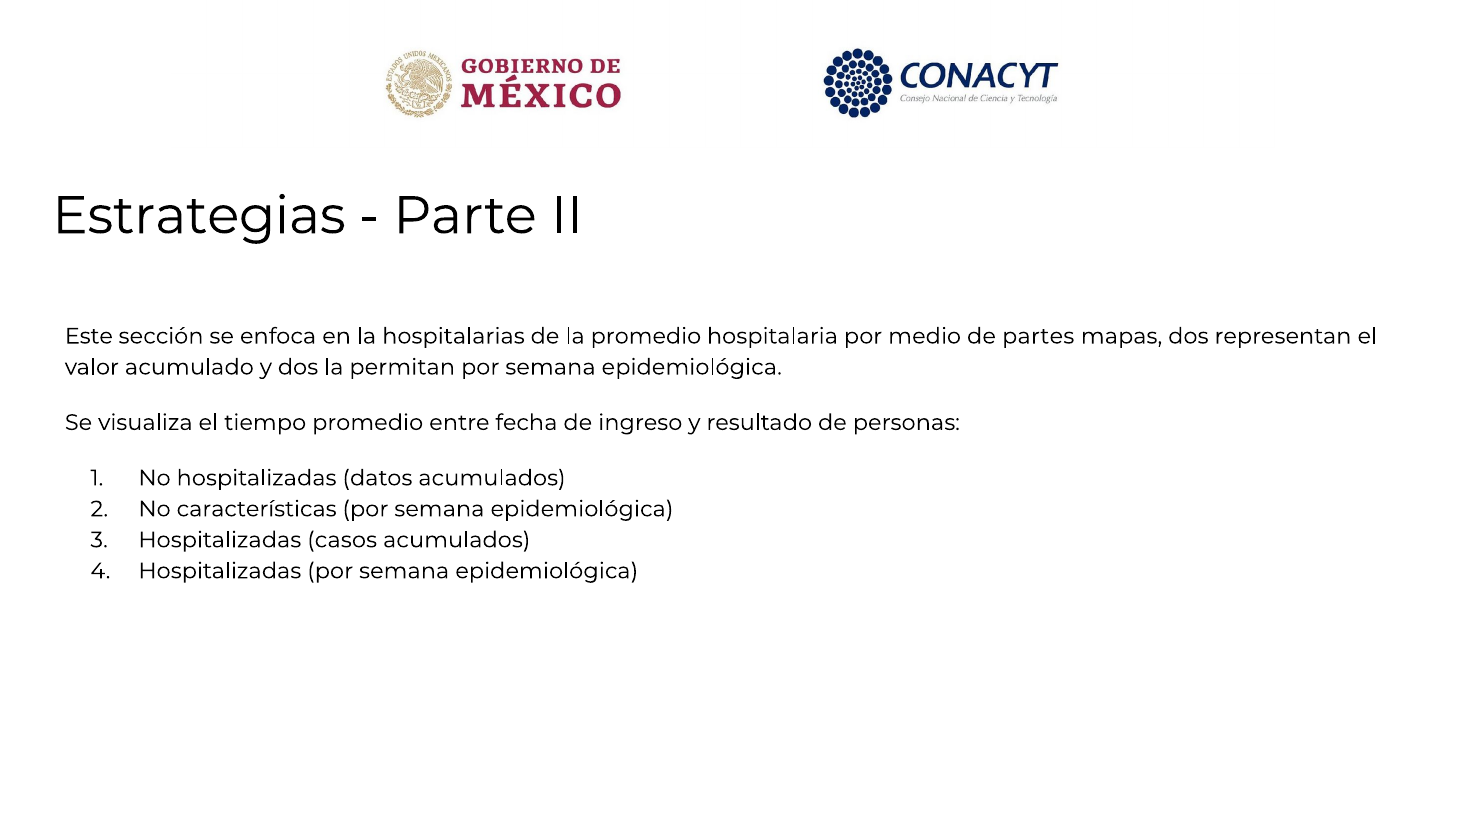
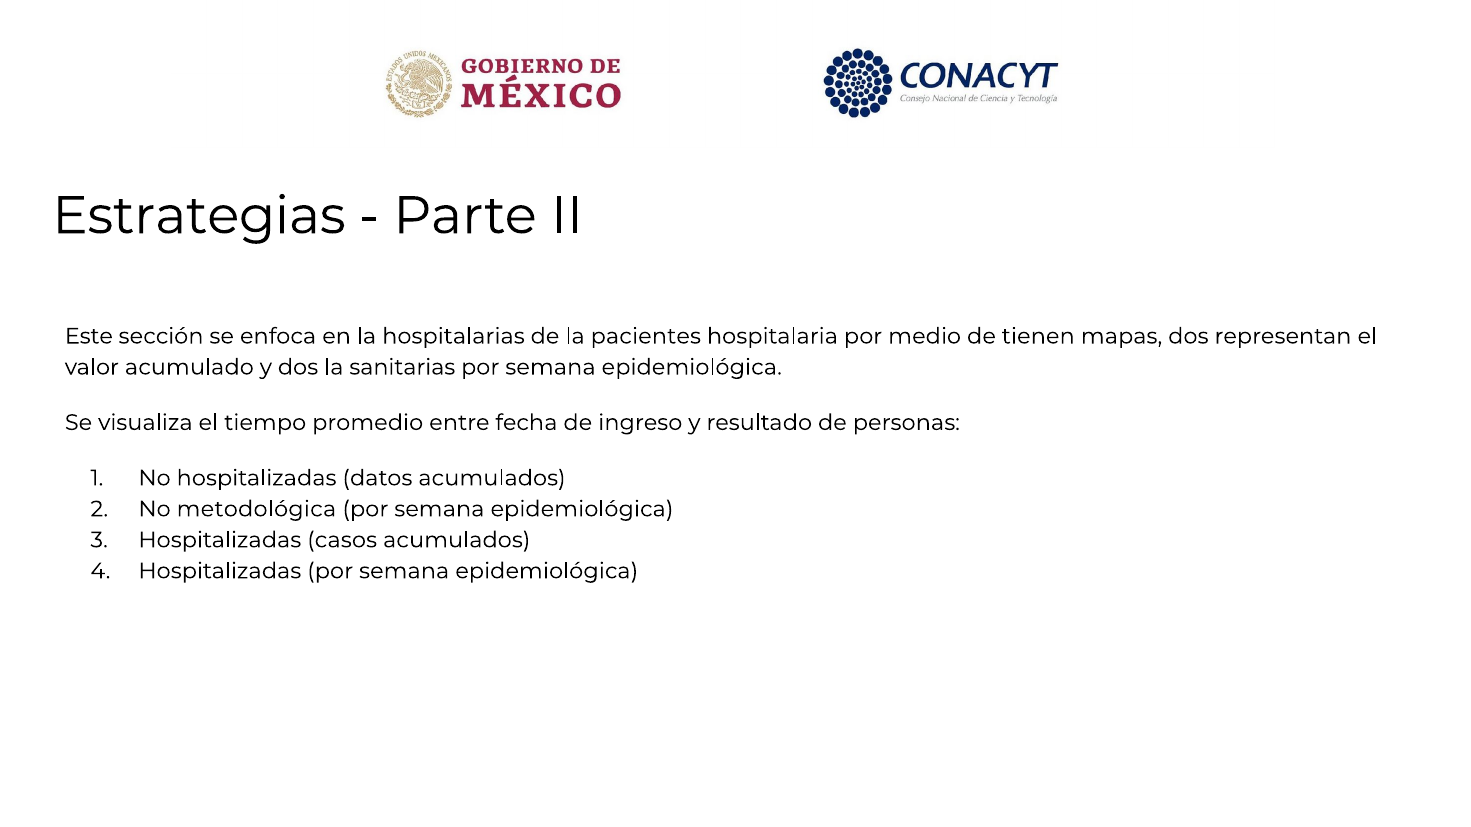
la promedio: promedio -> pacientes
partes: partes -> tienen
permitan: permitan -> sanitarias
características: características -> metodológica
